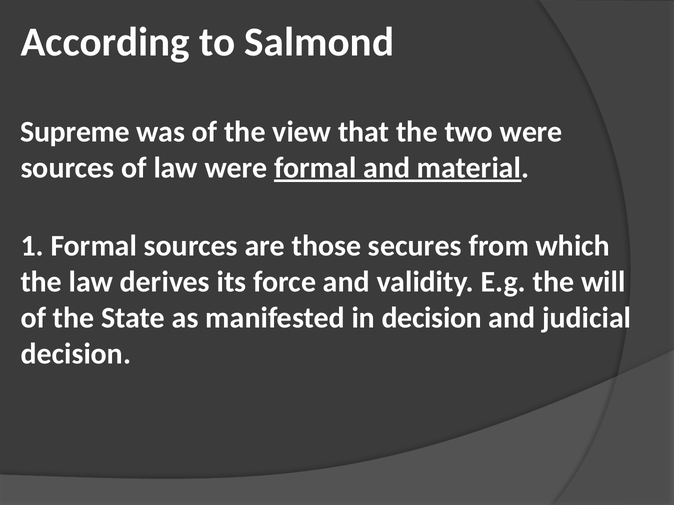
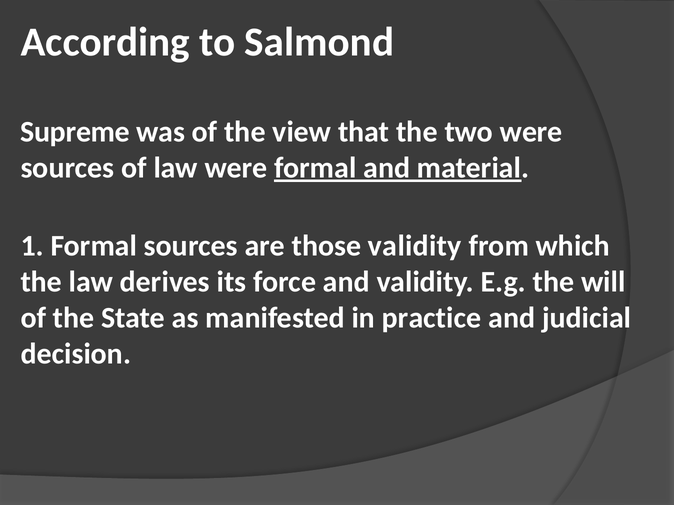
those secures: secures -> validity
in decision: decision -> practice
